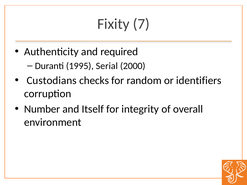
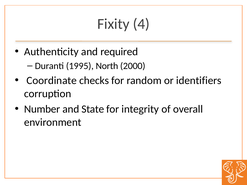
7: 7 -> 4
Serial: Serial -> North
Custodians: Custodians -> Coordinate
Itself: Itself -> State
